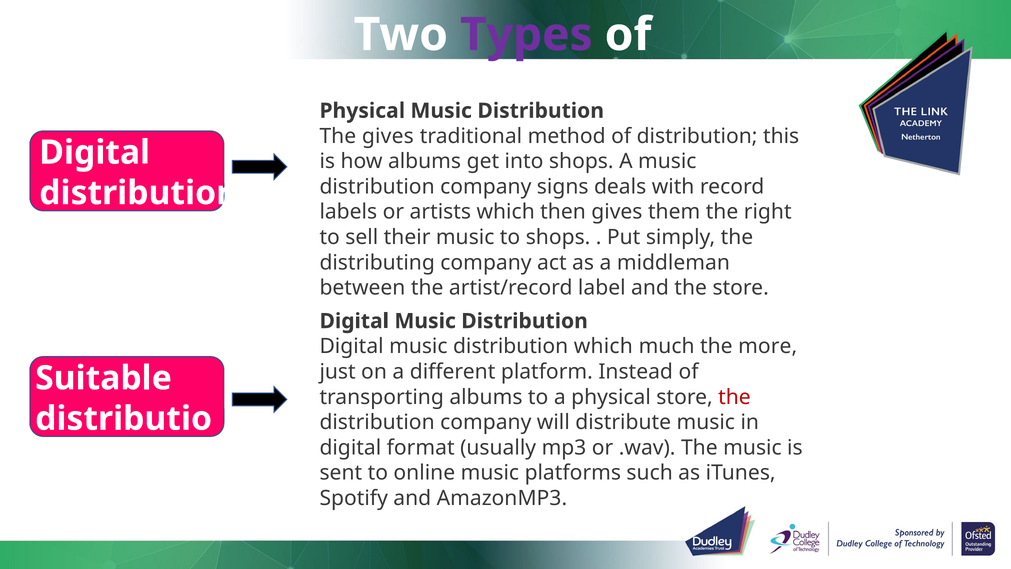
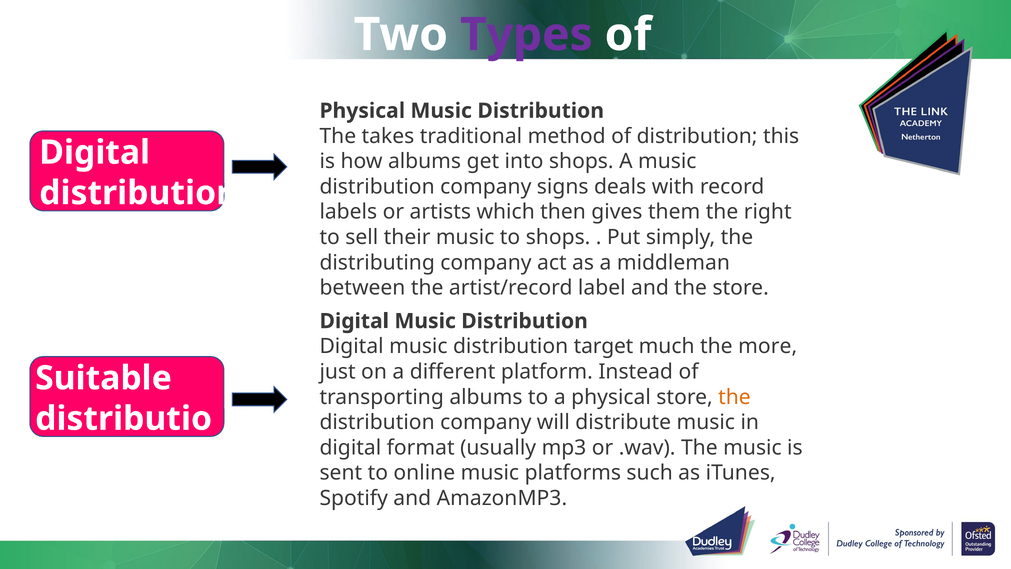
The gives: gives -> takes
distribution which: which -> target
the at (734, 397) colour: red -> orange
